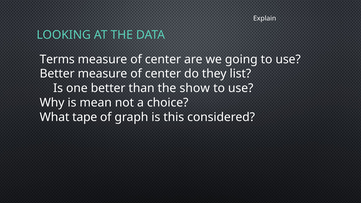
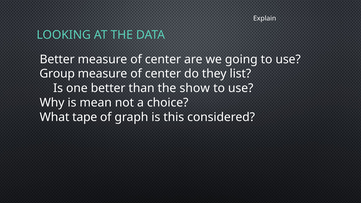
Terms at (57, 59): Terms -> Better
Better at (57, 74): Better -> Group
